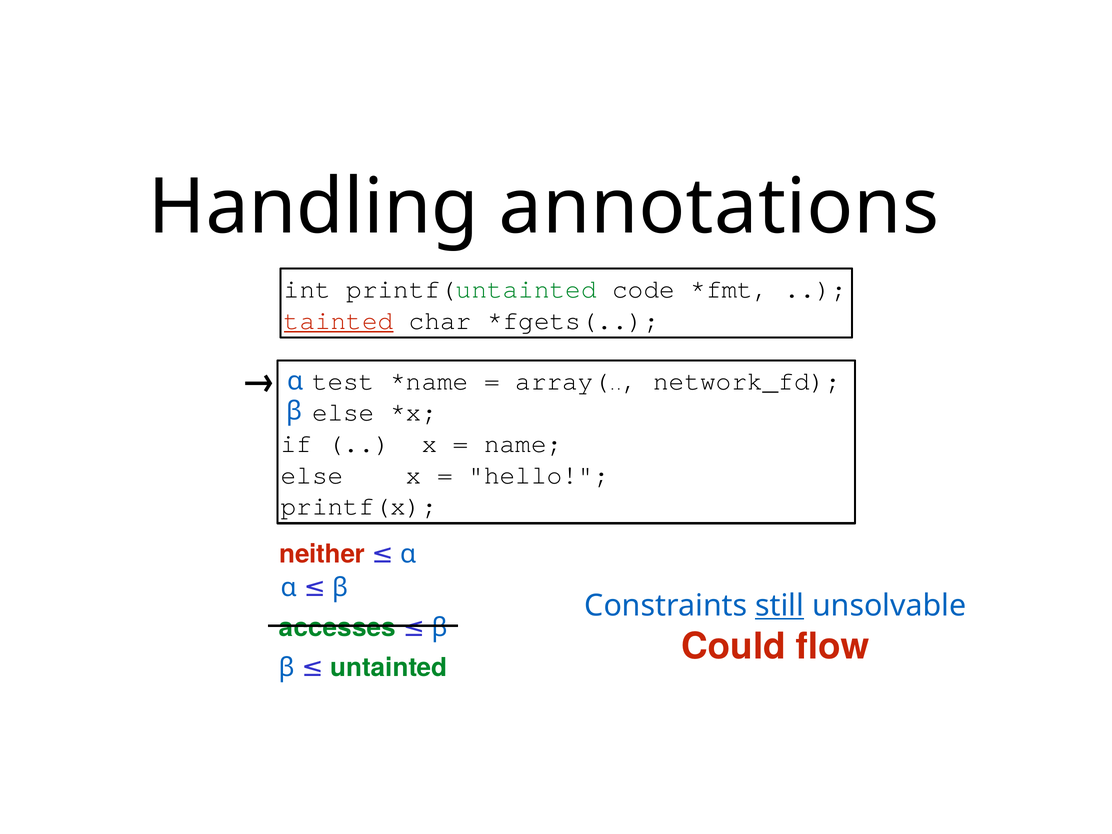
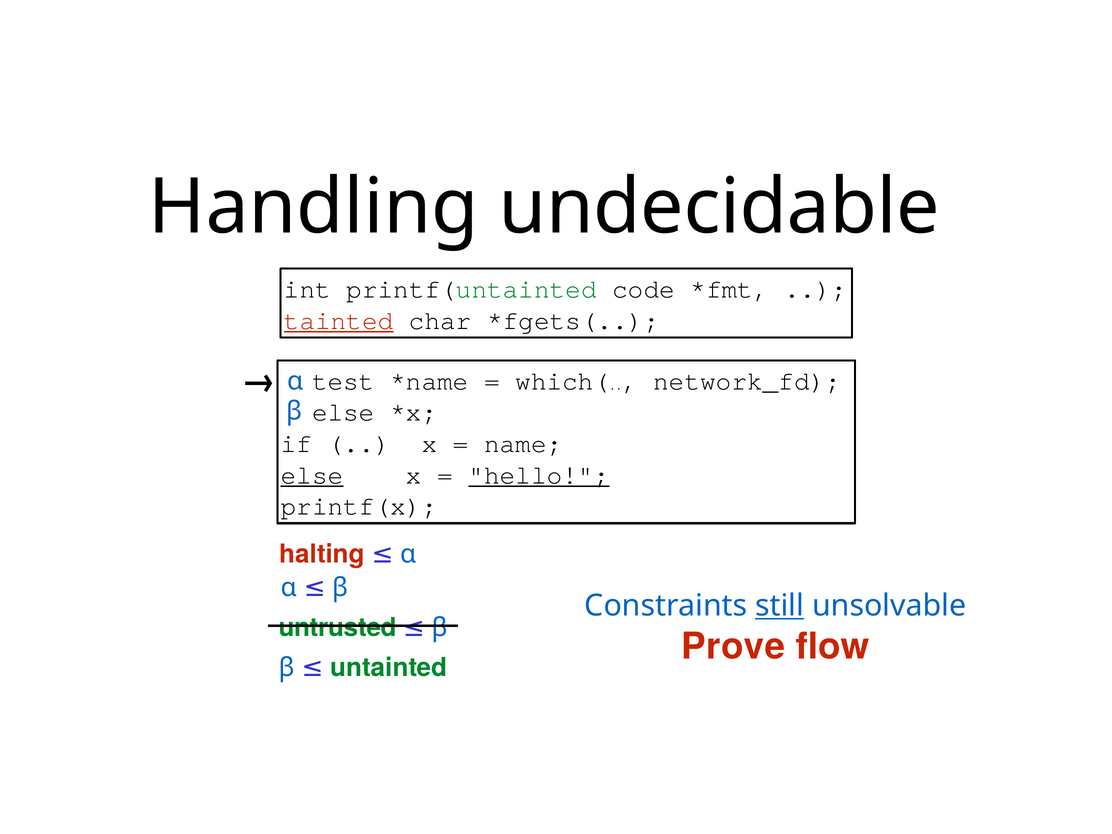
annotations: annotations -> undecidable
array(: array( -> which(
else at (312, 475) underline: none -> present
hello underline: none -> present
neither: neither -> halting
accesses: accesses -> untrusted
Could: Could -> Prove
